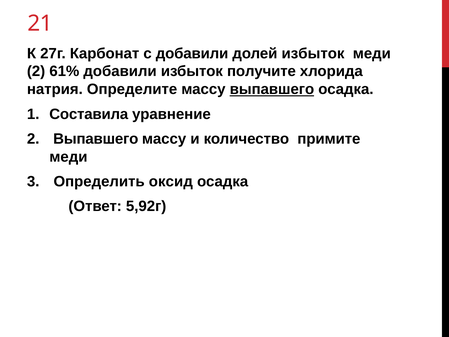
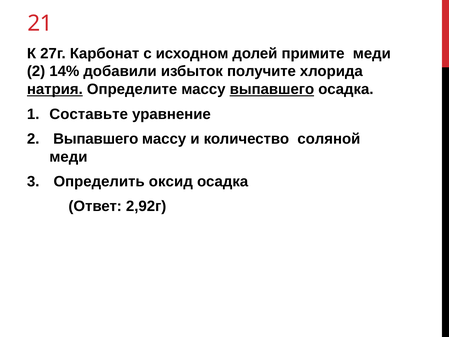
с добавили: добавили -> исходном
долей избыток: избыток -> примите
61%: 61% -> 14%
натрия underline: none -> present
Составила: Составила -> Составьте
примите: примите -> соляной
5,92г: 5,92г -> 2,92г
